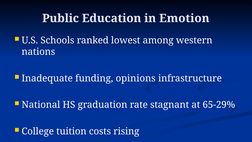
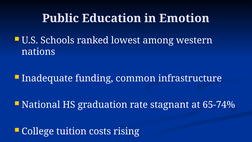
opinions: opinions -> common
65-29%: 65-29% -> 65-74%
